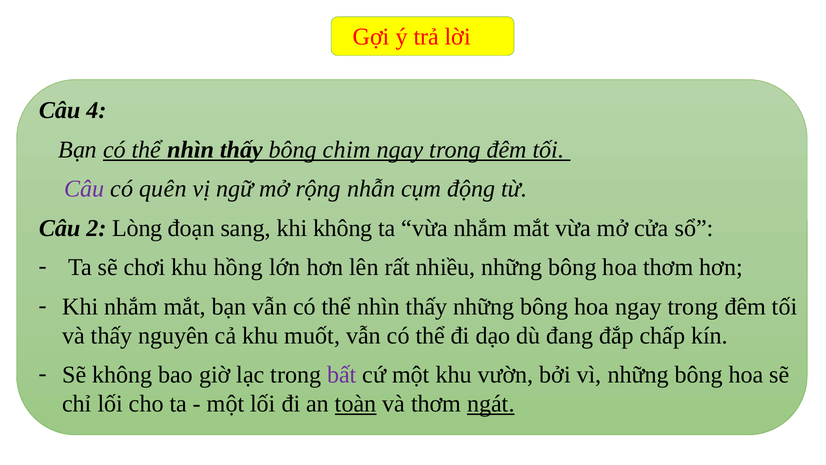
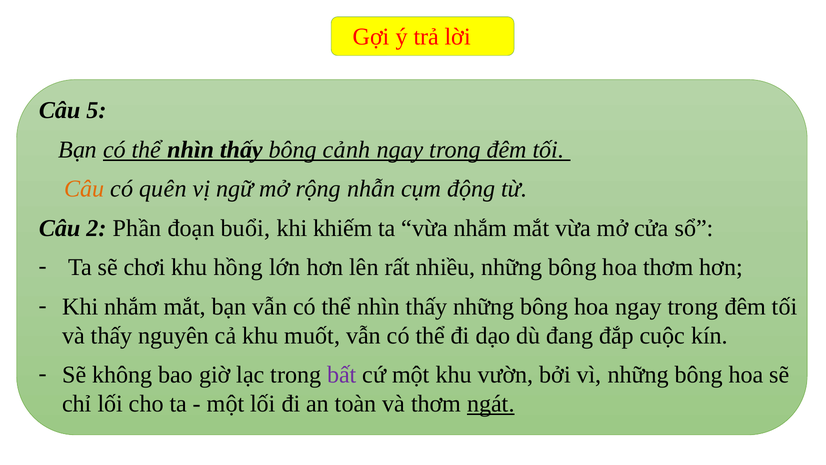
4: 4 -> 5
chim: chim -> cảnh
Câu at (84, 189) colour: purple -> orange
Lòng: Lòng -> Phần
sang: sang -> buổi
khi không: không -> khiếm
chấp: chấp -> cuộc
toàn underline: present -> none
